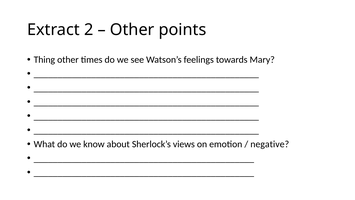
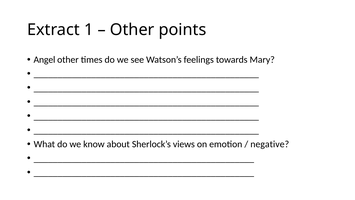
2: 2 -> 1
Thing: Thing -> Angel
